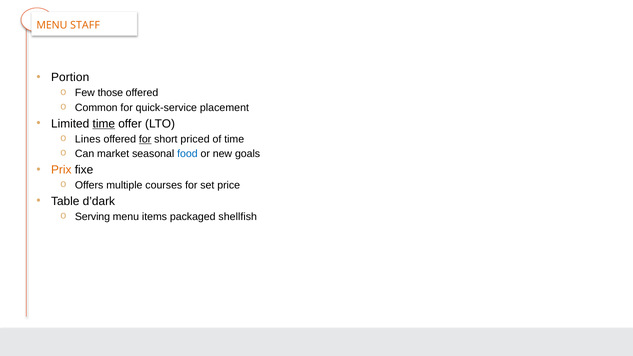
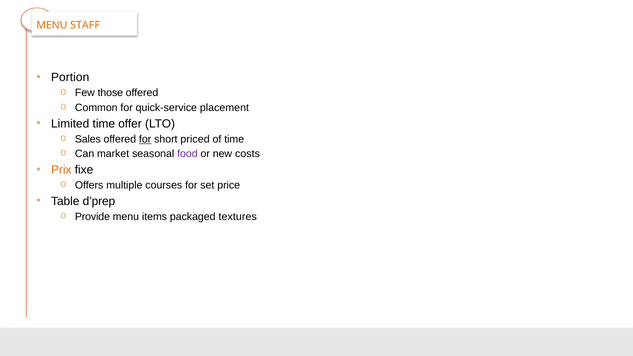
time at (104, 124) underline: present -> none
Lines: Lines -> Sales
food colour: blue -> purple
goals: goals -> costs
d’dark: d’dark -> d’prep
Serving: Serving -> Provide
shellfish: shellfish -> textures
